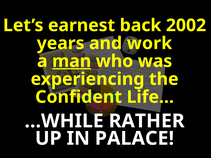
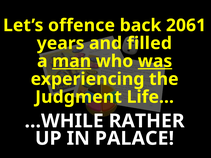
earnest: earnest -> offence
2002: 2002 -> 2061
work: work -> filled
was underline: none -> present
Confident: Confident -> Judgment
